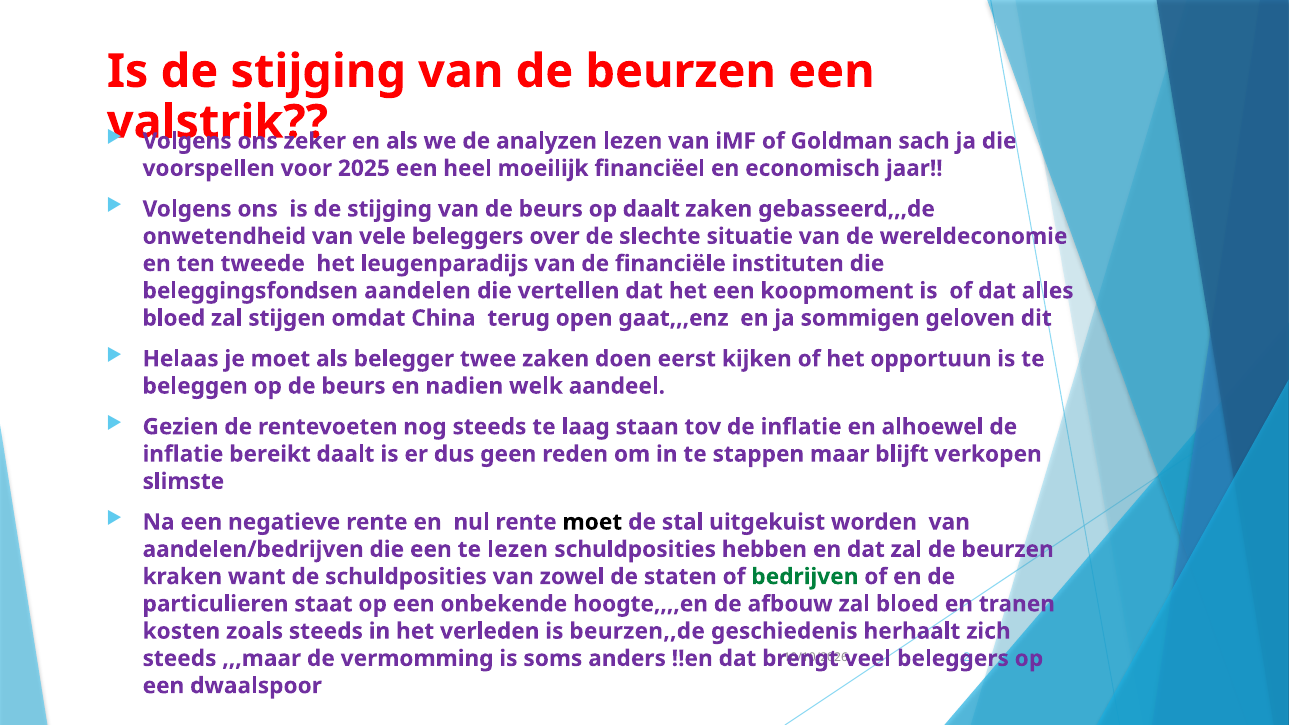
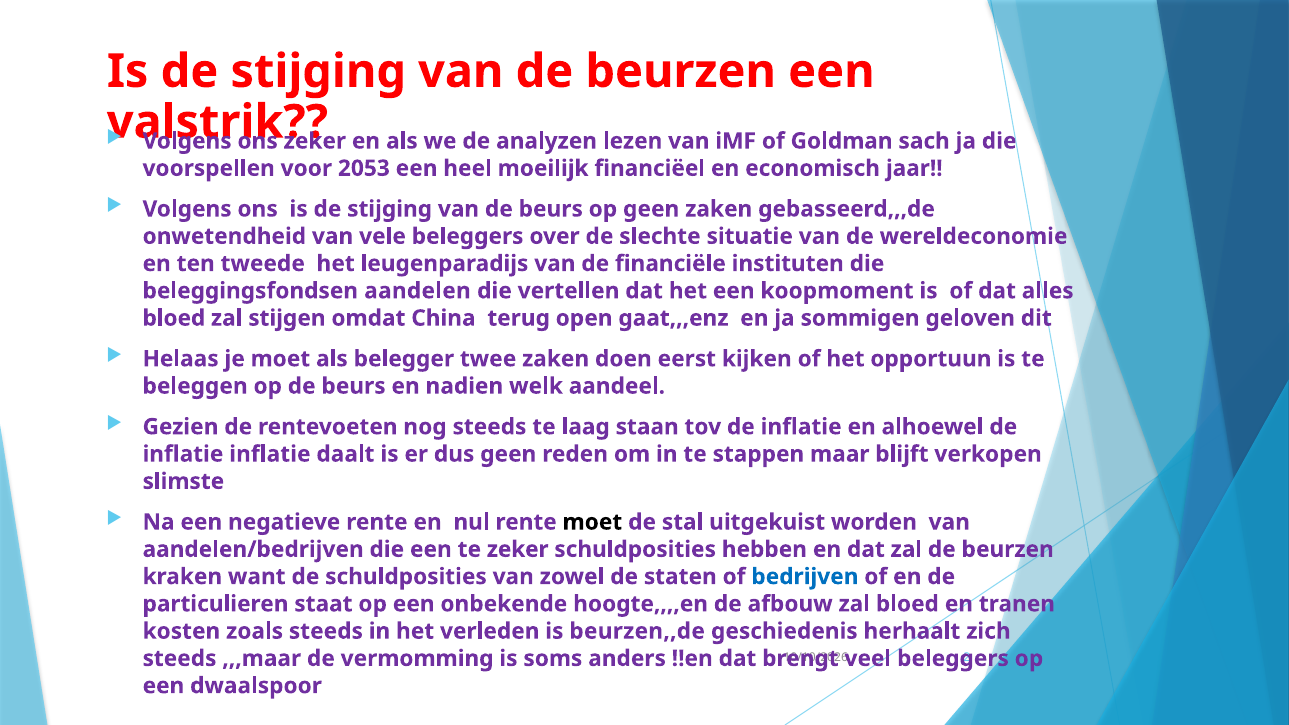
2025: 2025 -> 2053
op daalt: daalt -> geen
inflatie bereikt: bereikt -> inflatie
te lezen: lezen -> zeker
bedrijven colour: green -> blue
